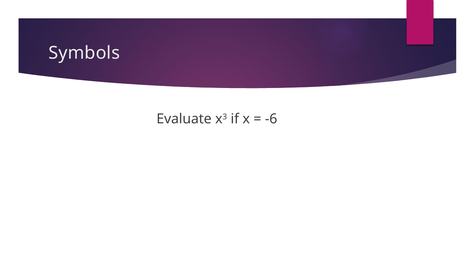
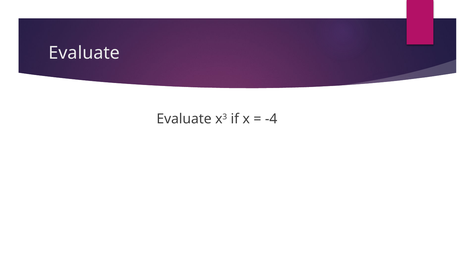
Symbols at (84, 53): Symbols -> Evaluate
-6: -6 -> -4
